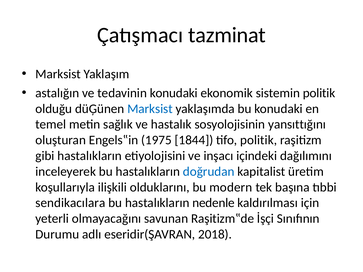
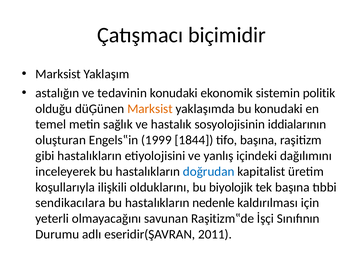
tazminat: tazminat -> biçimidir
Marksist at (150, 109) colour: blue -> orange
yansıttığını: yansıttığını -> iddialarının
1975: 1975 -> 1999
tifo politik: politik -> başına
inşacı: inşacı -> yanlış
modern: modern -> biyolojik
2018: 2018 -> 2011
